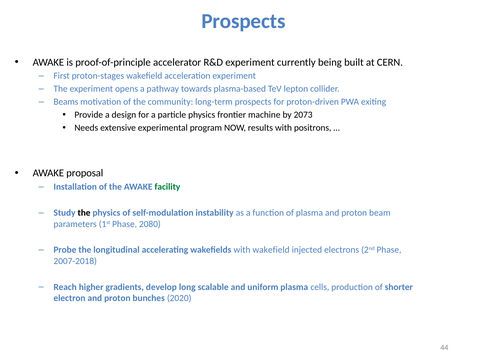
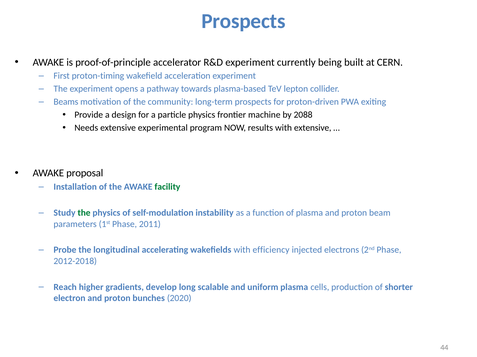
proton-stages: proton-stages -> proton-timing
2073: 2073 -> 2088
with positrons: positrons -> extensive
the at (84, 213) colour: black -> green
2080: 2080 -> 2011
with wakefield: wakefield -> efficiency
2007-2018: 2007-2018 -> 2012-2018
